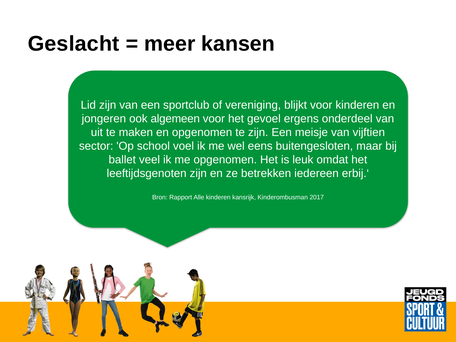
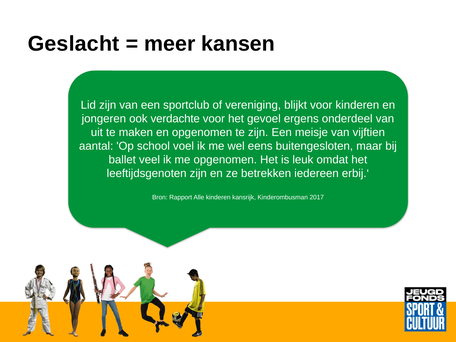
algemeen: algemeen -> verdachte
sector: sector -> aantal
